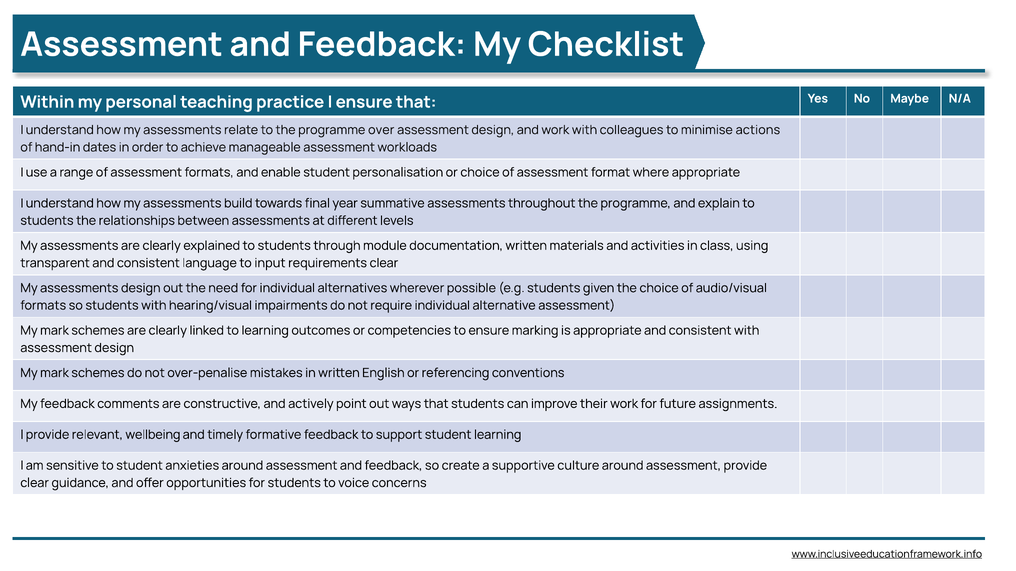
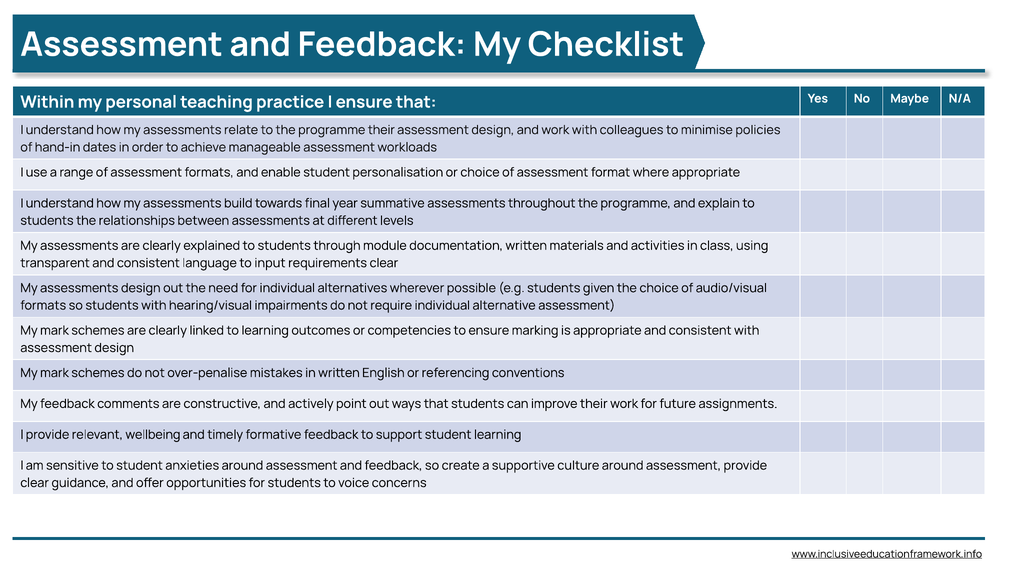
programme over: over -> their
actions: actions -> policies
